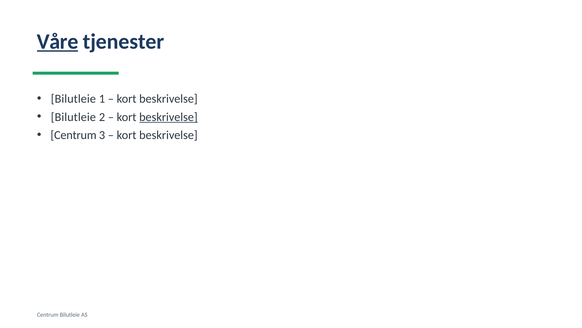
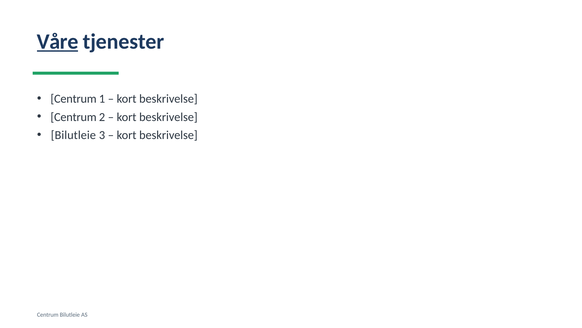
Bilutleie at (73, 99): Bilutleie -> Centrum
Bilutleie at (73, 117): Bilutleie -> Centrum
beskrivelse at (168, 117) underline: present -> none
Centrum at (74, 135): Centrum -> Bilutleie
